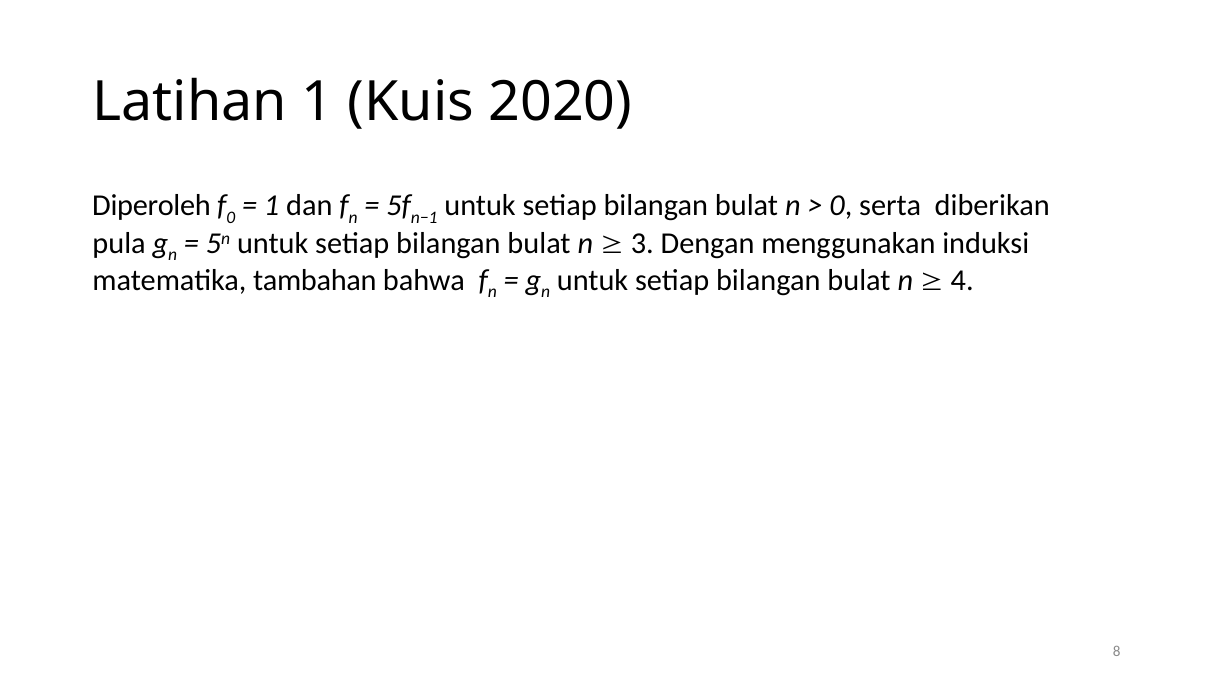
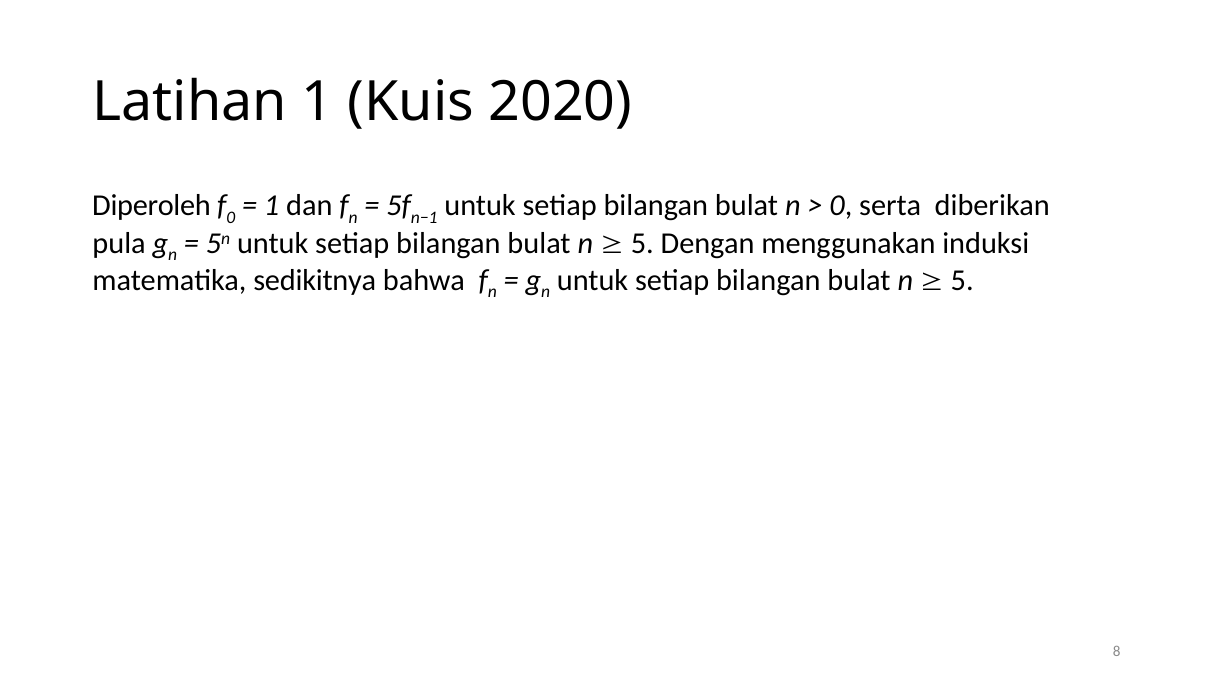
3 at (642, 243): 3 -> 5
tambahan: tambahan -> sedikitnya
4 at (962, 280): 4 -> 5
